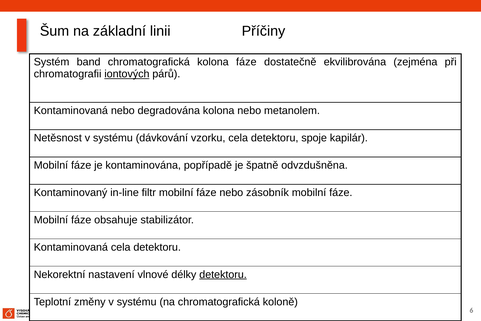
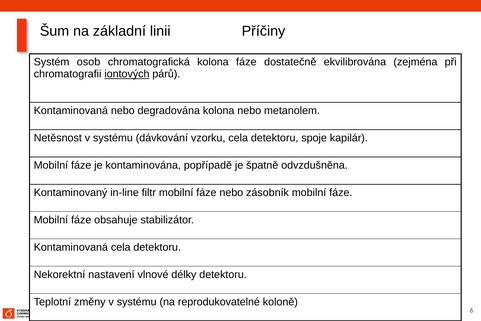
band: band -> osob
detektoru at (223, 274) underline: present -> none
na chromatografická: chromatografická -> reprodukovatelné
